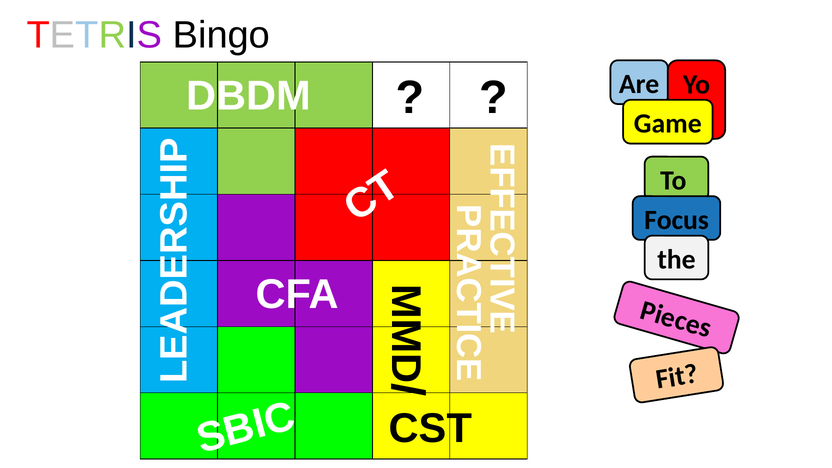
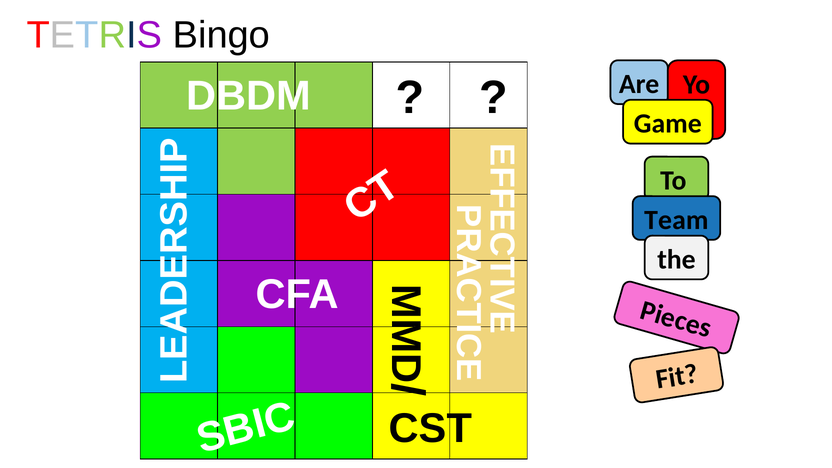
Focus: Focus -> Team
